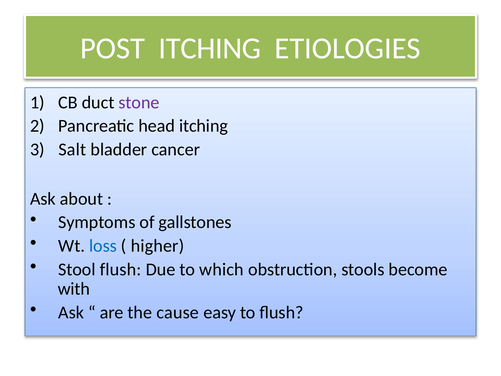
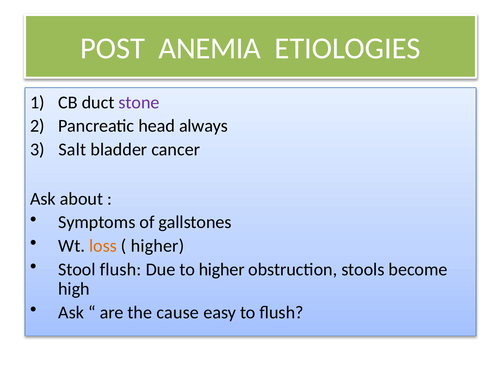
POST ITCHING: ITCHING -> ANEMIA
head itching: itching -> always
loss colour: blue -> orange
to which: which -> higher
with: with -> high
